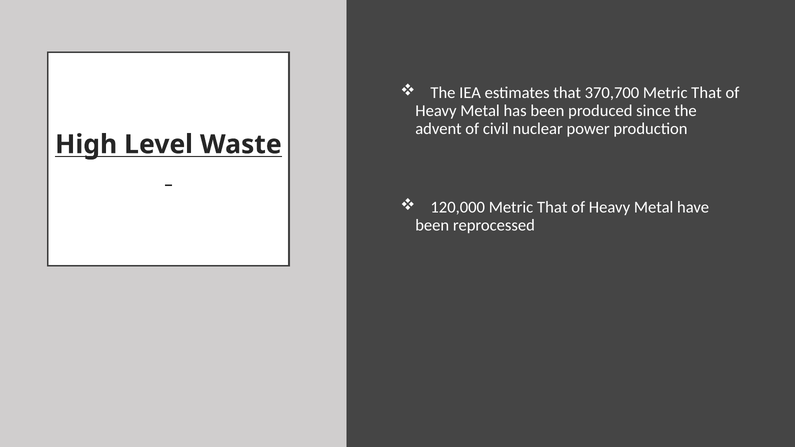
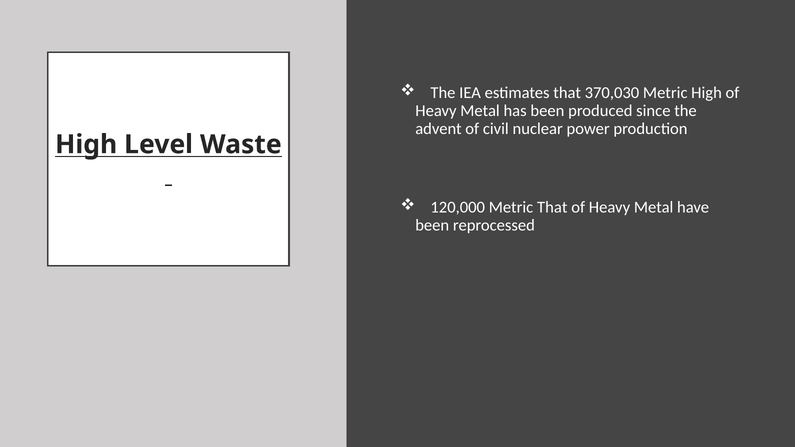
370,700: 370,700 -> 370,030
That at (707, 93): That -> High
